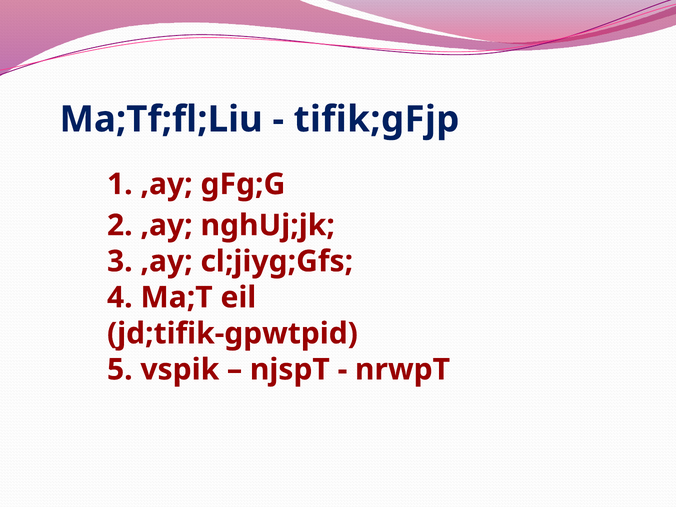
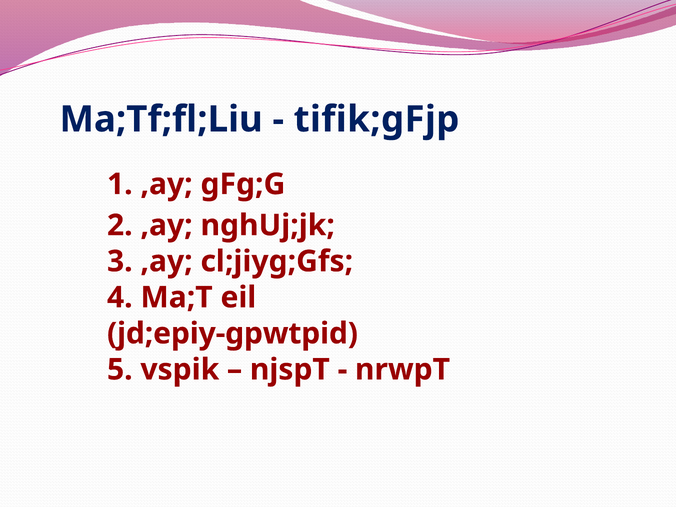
jd;tifik-gpwtpid: jd;tifik-gpwtpid -> jd;epiy-gpwtpid
